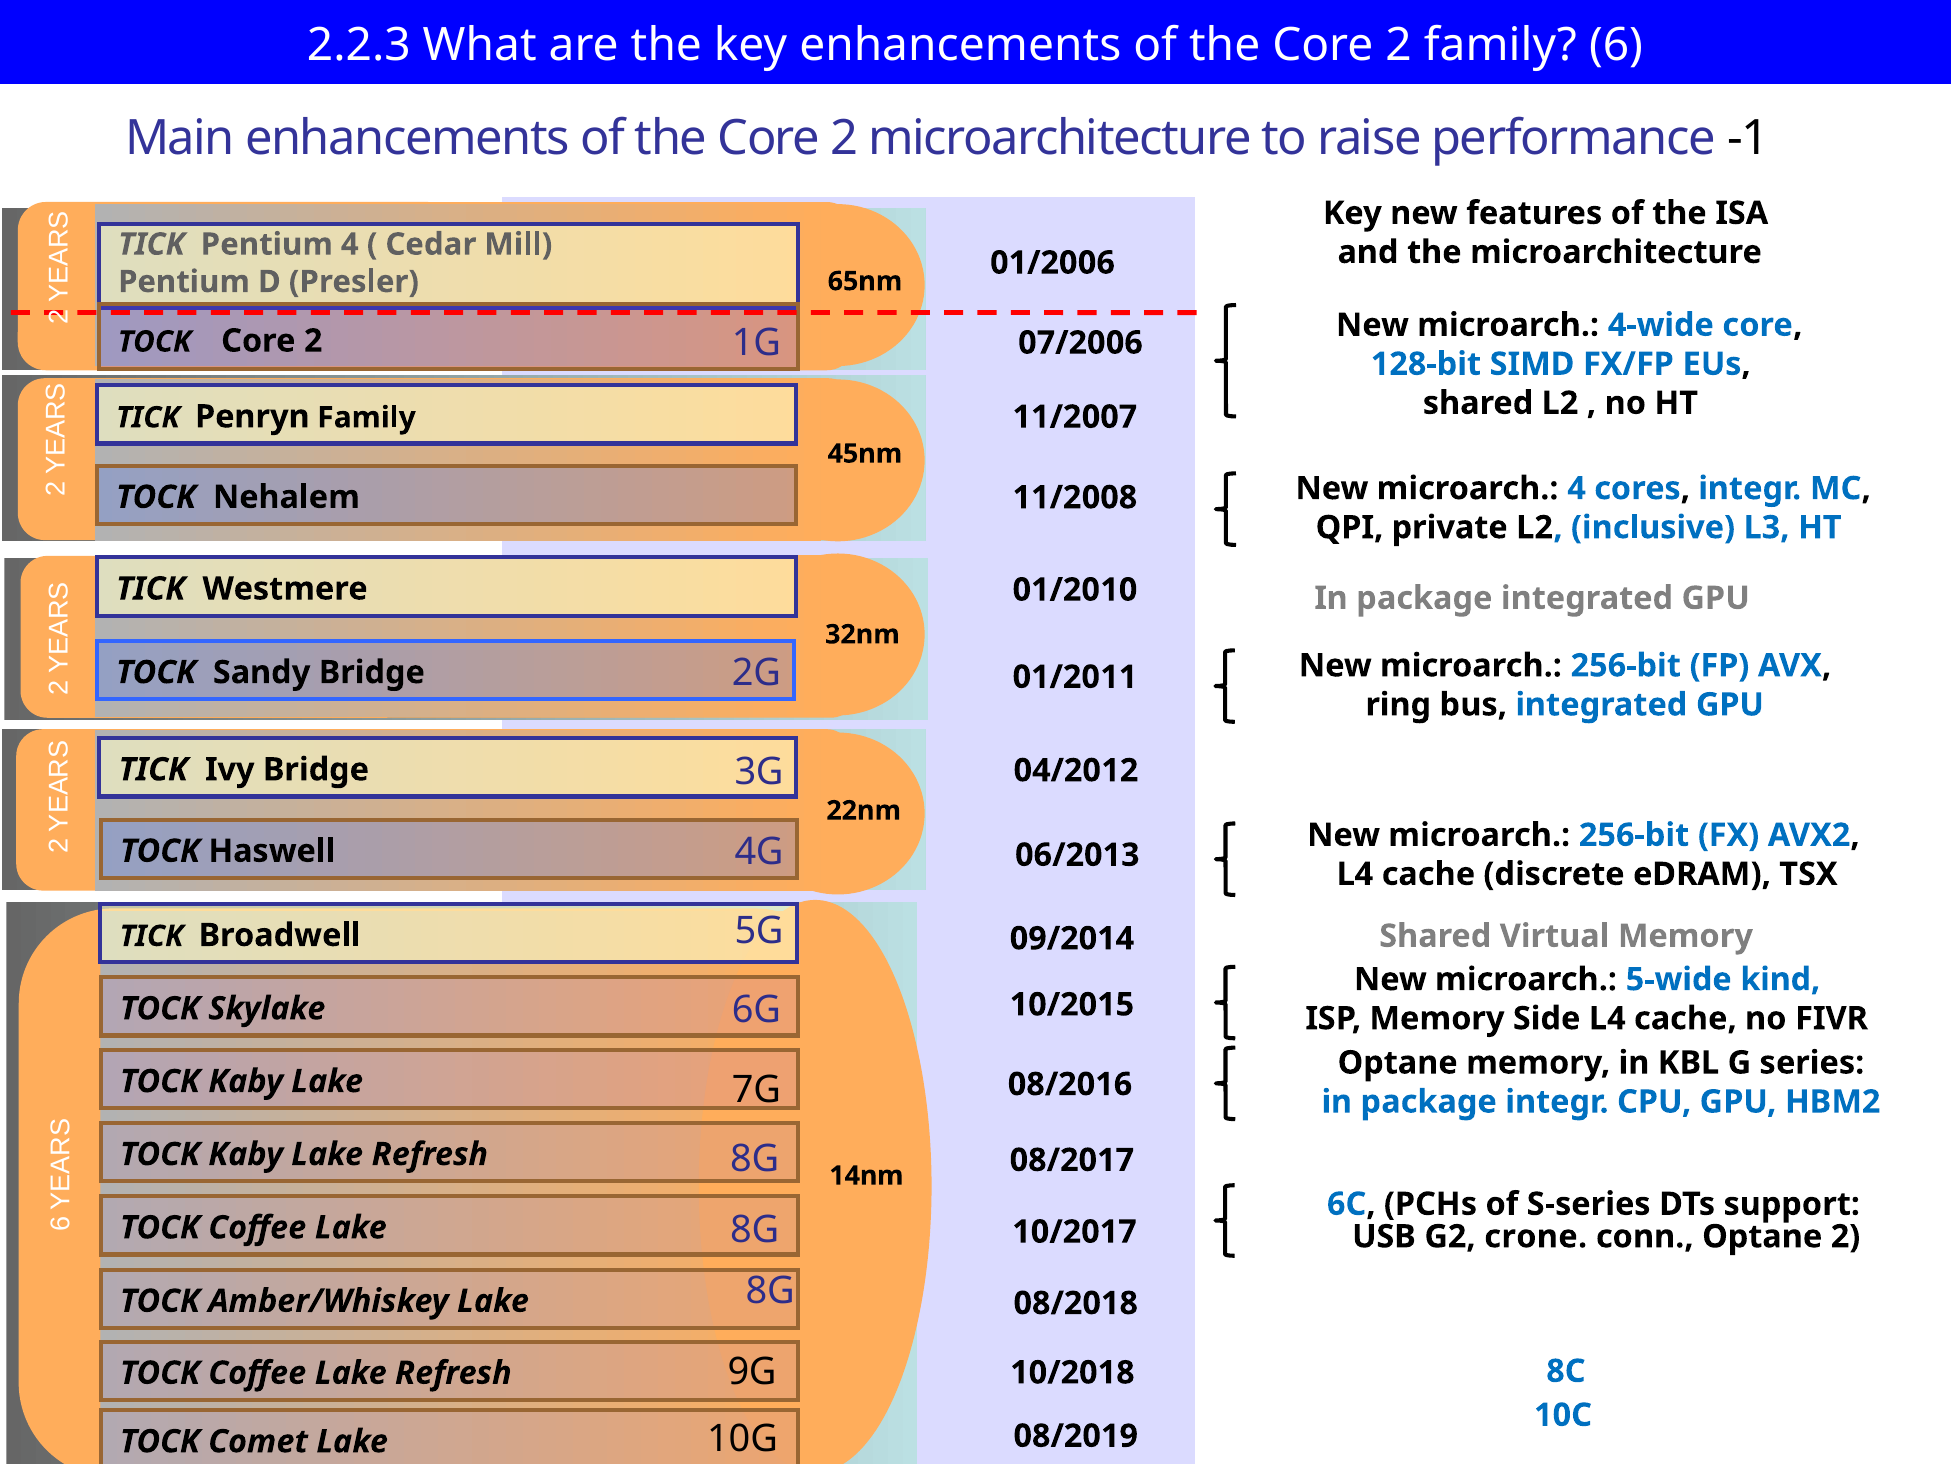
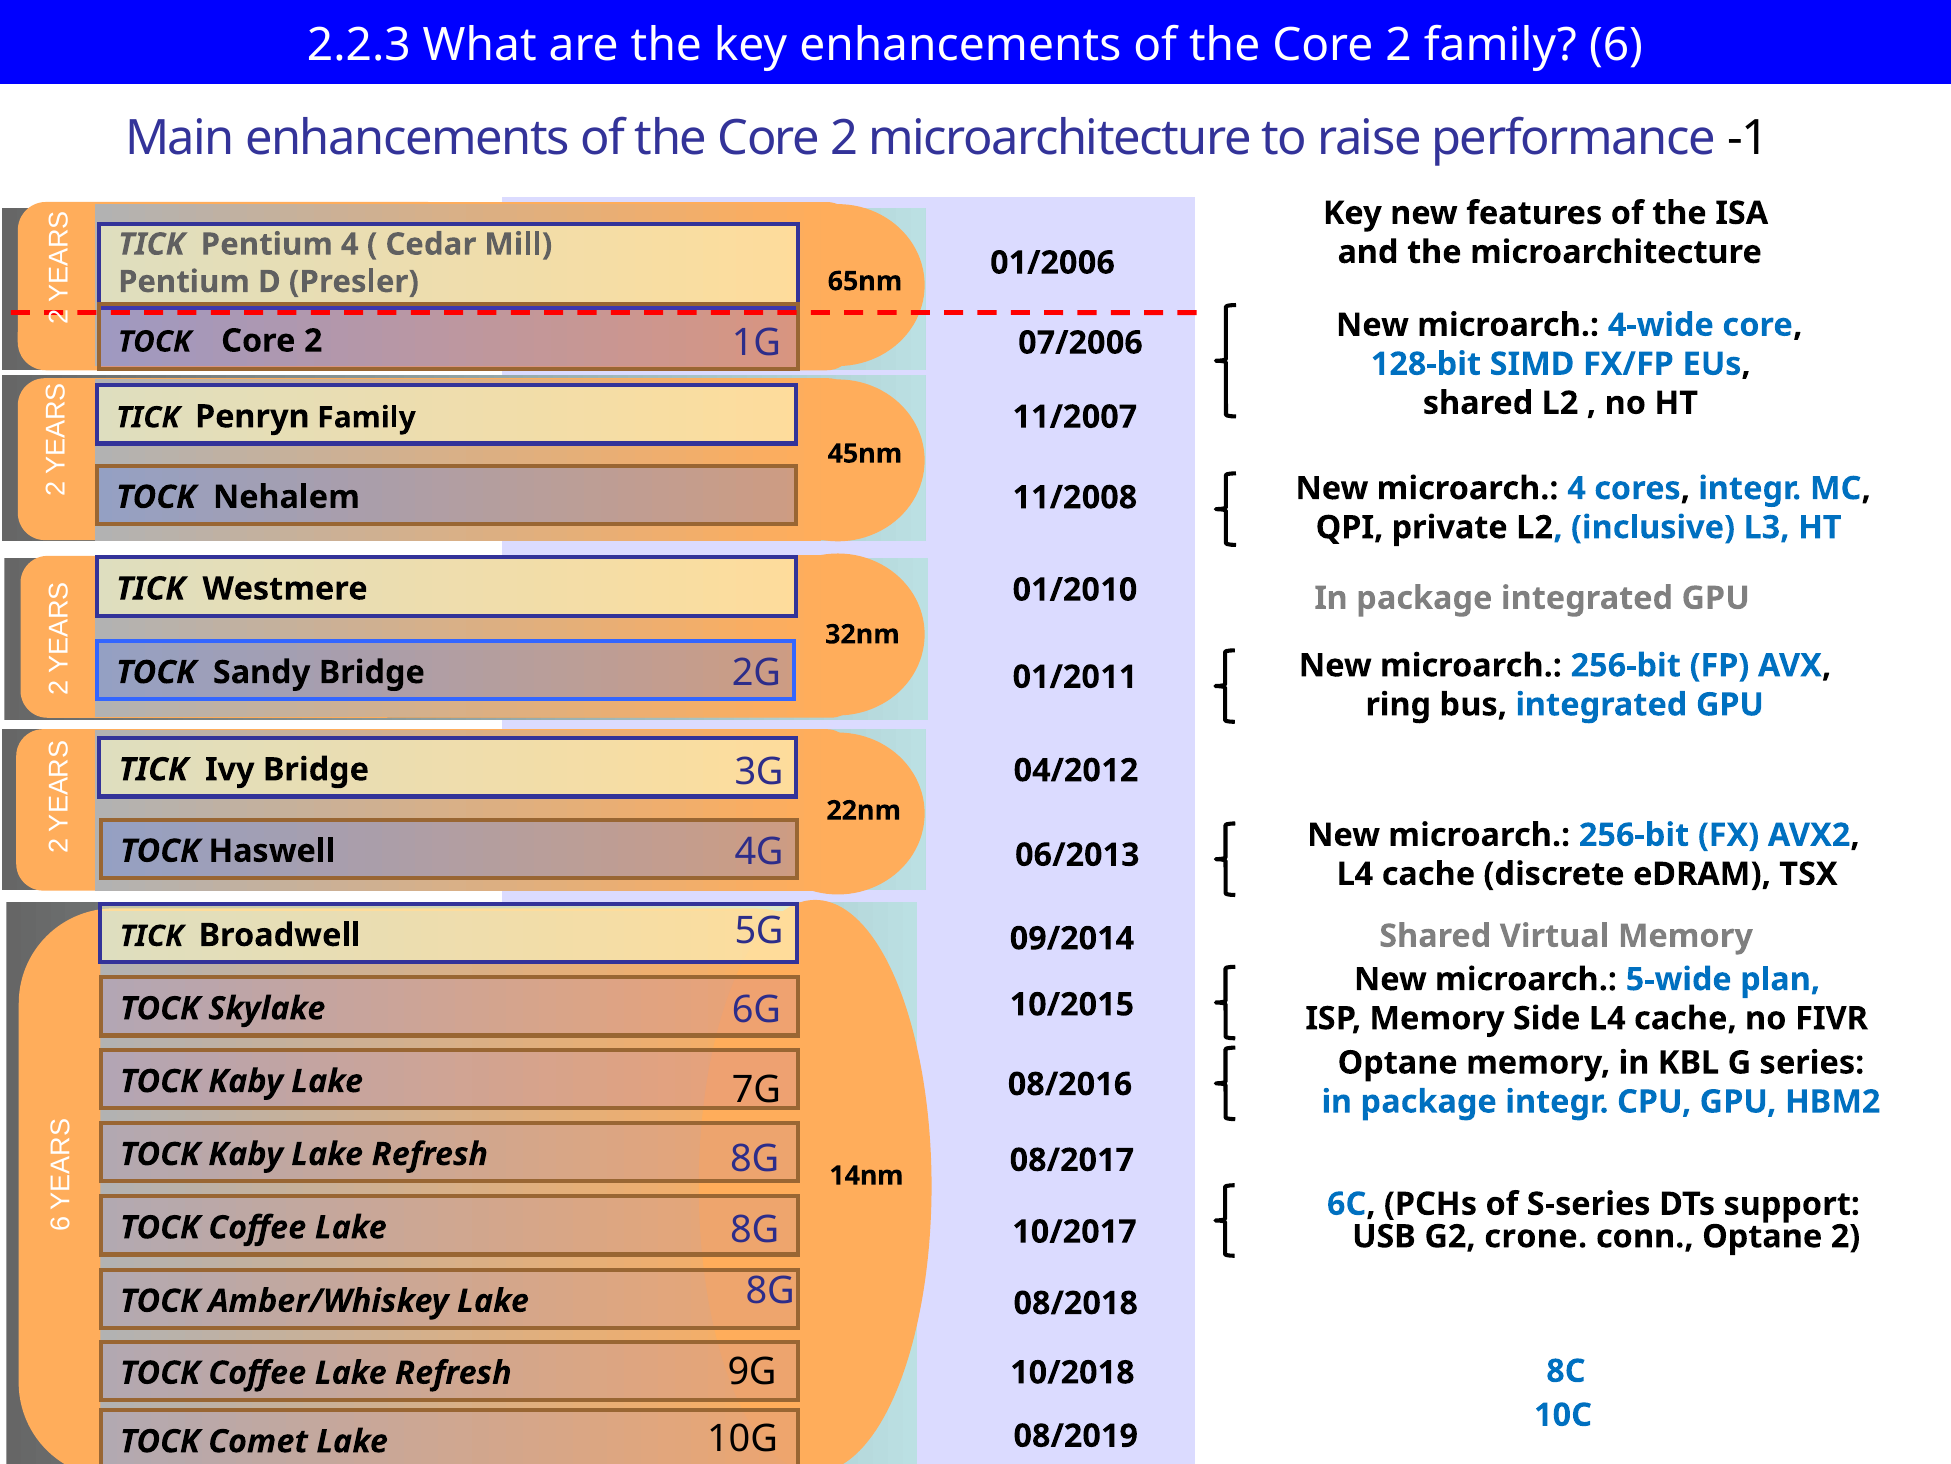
kind: kind -> plan
